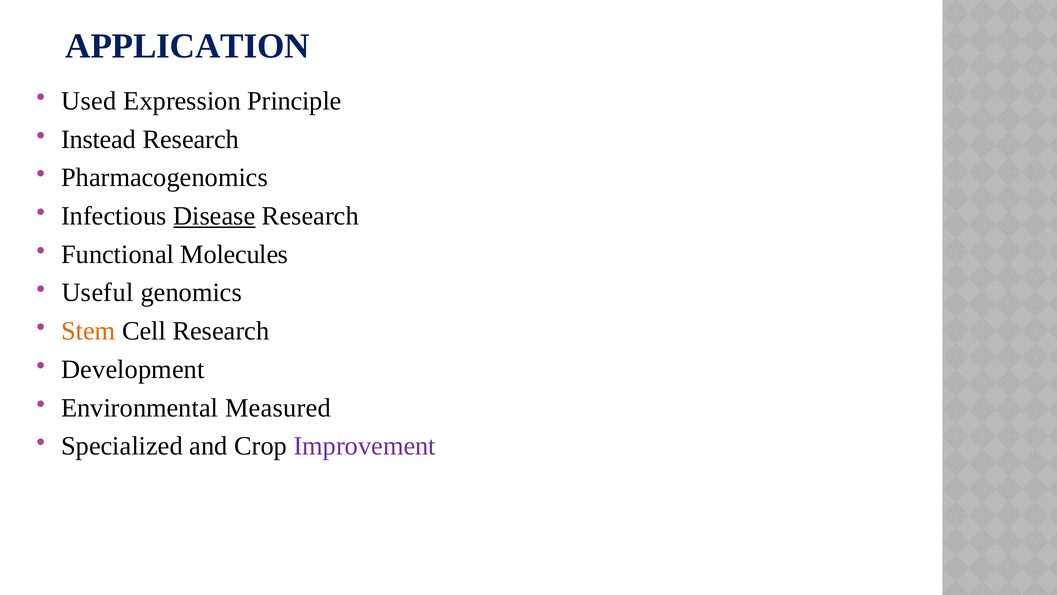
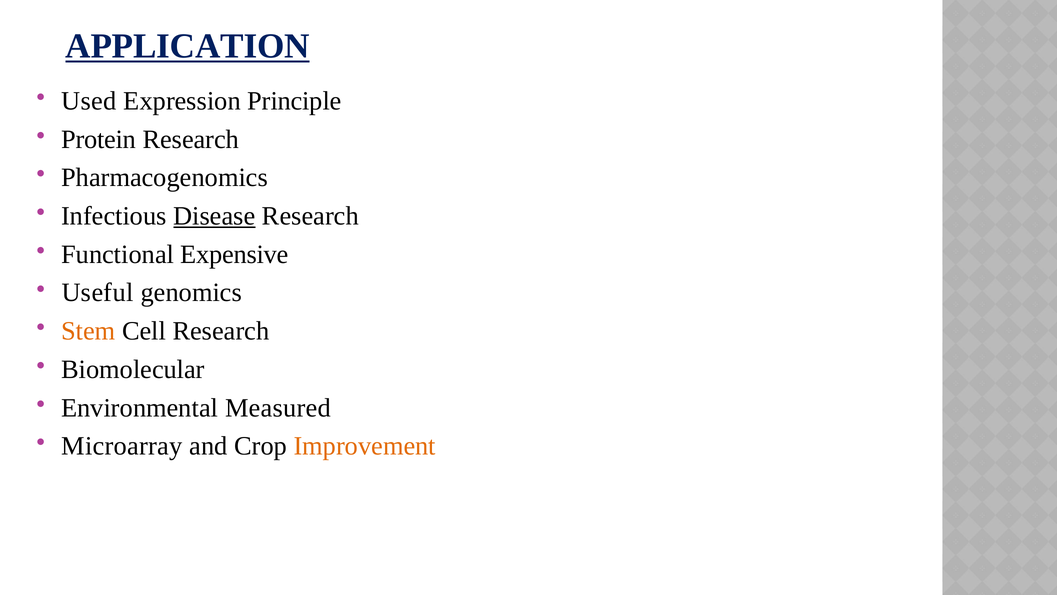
APPLICATION underline: none -> present
Instead: Instead -> Protein
Molecules: Molecules -> Expensive
Development: Development -> Biomolecular
Specialized: Specialized -> Microarray
Improvement colour: purple -> orange
